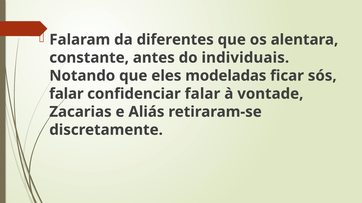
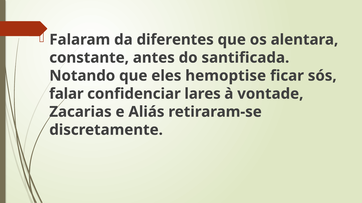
individuais: individuais -> santificada
modeladas: modeladas -> hemoptise
confidenciar falar: falar -> lares
